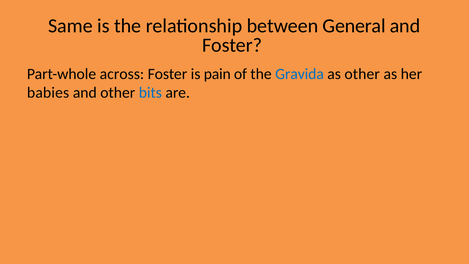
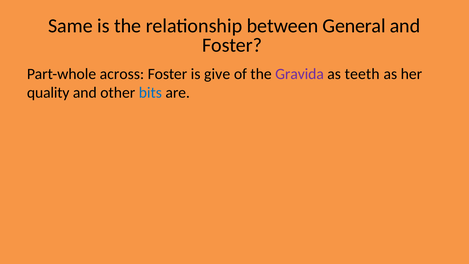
pain: pain -> give
Gravida colour: blue -> purple
as other: other -> teeth
babies: babies -> quality
